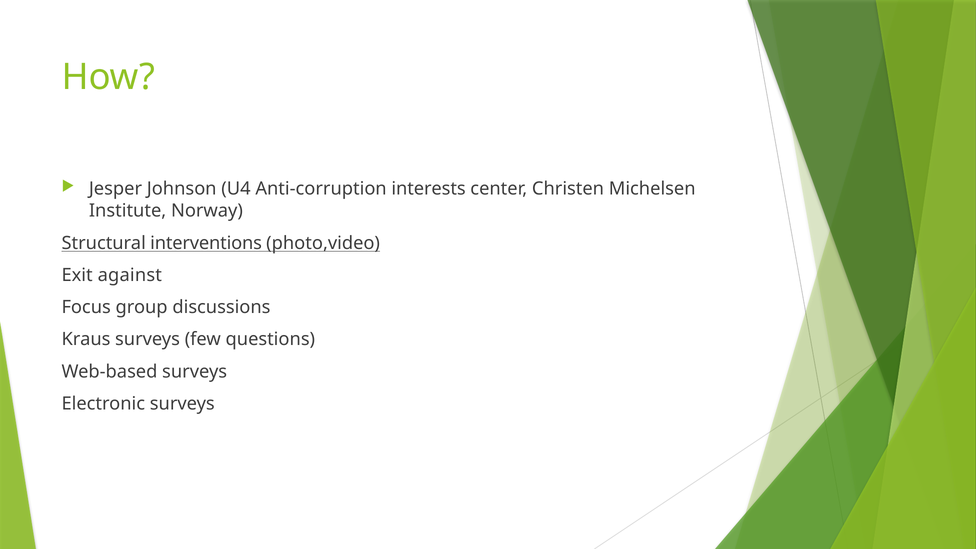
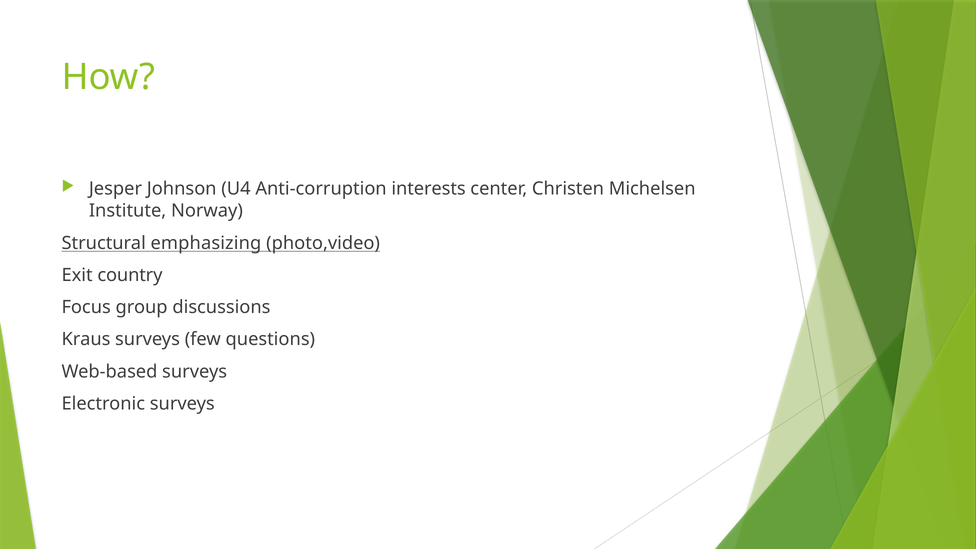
interventions: interventions -> emphasizing
against: against -> country
